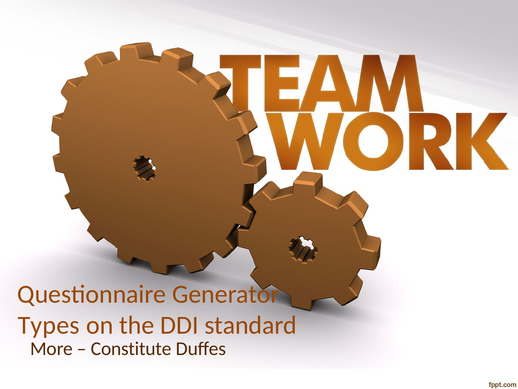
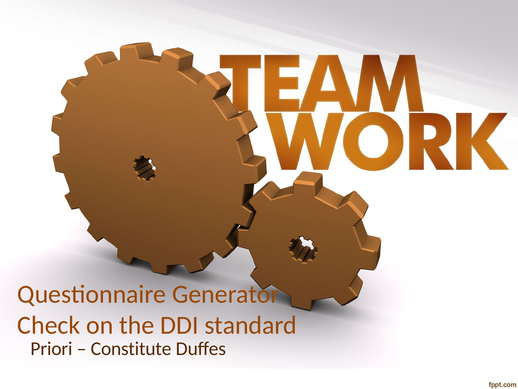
Types: Types -> Check
More: More -> Priori
